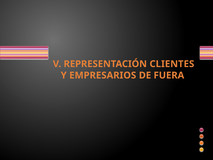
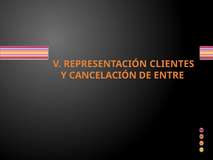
EMPRESARIOS: EMPRESARIOS -> CANCELACIÓN
FUERA: FUERA -> ENTRE
